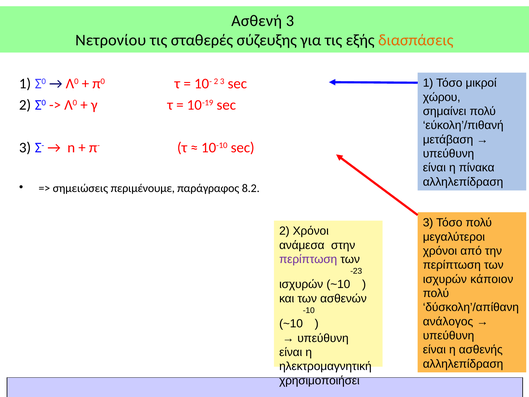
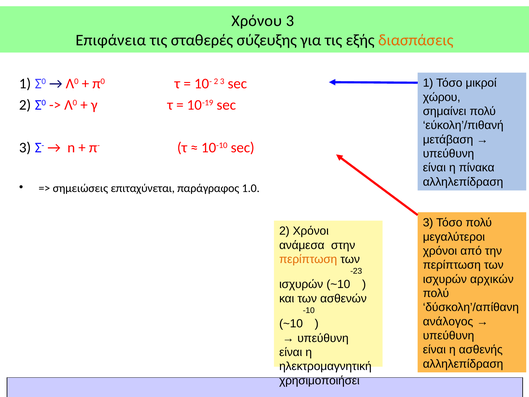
Ασθενή: Ασθενή -> Χρόνου
Νετρονίου: Νετρονίου -> Επιφάνεια
περιμένουμε: περιμένουμε -> επιταχύνεται
8.2: 8.2 -> 1.0
περίπτωση at (308, 259) colour: purple -> orange
κάποιoν: κάποιoν -> αρχικών
